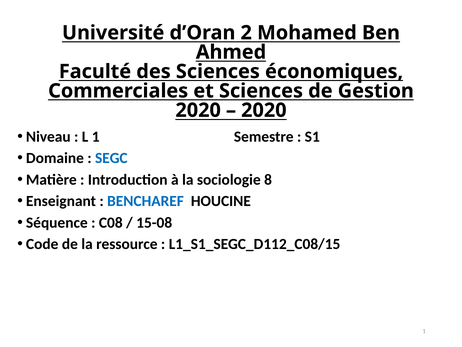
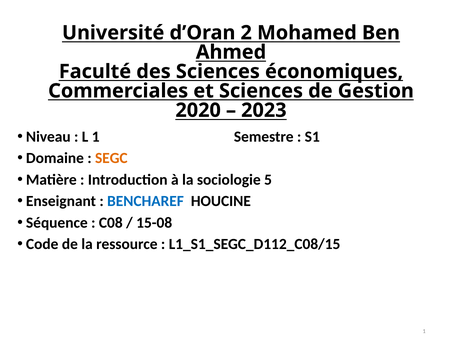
2020 at (264, 110): 2020 -> 2023
SEGC colour: blue -> orange
8: 8 -> 5
